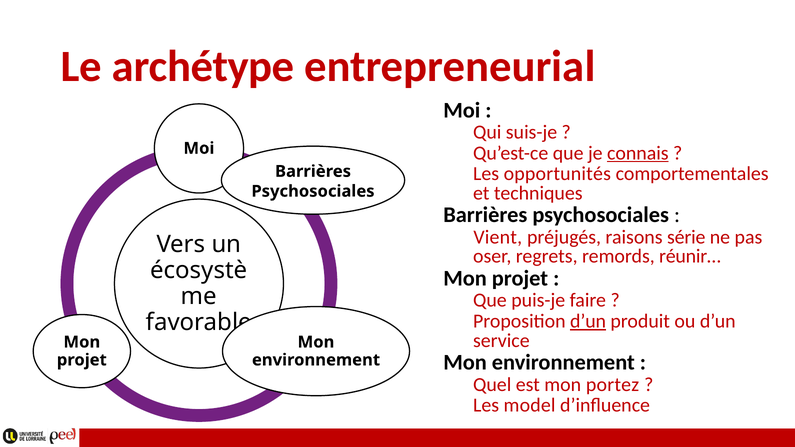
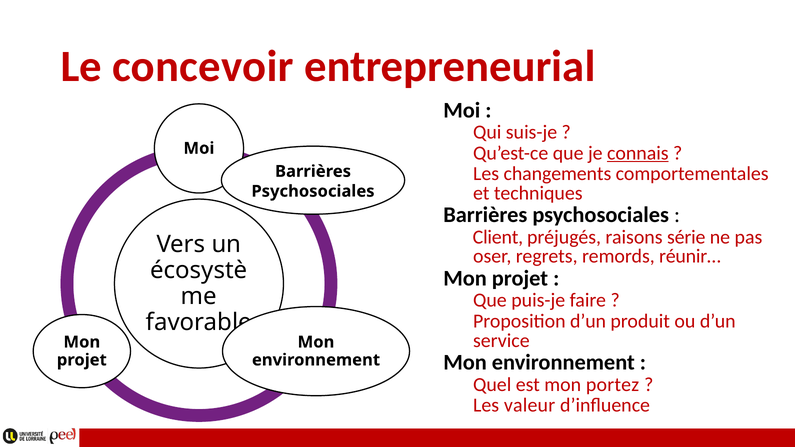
archétype: archétype -> concevoir
opportunités: opportunités -> changements
Vient: Vient -> Client
d’un at (588, 321) underline: present -> none
model: model -> valeur
